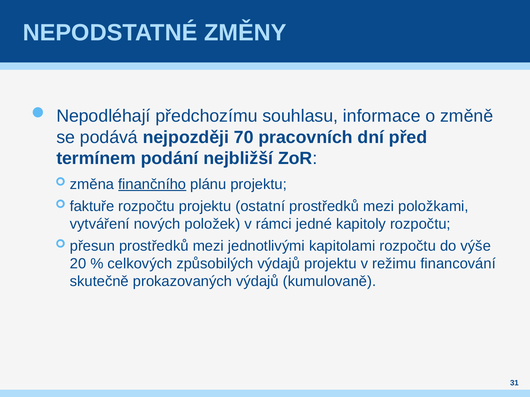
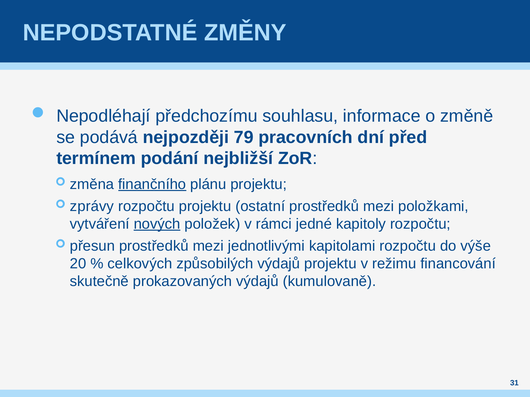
70: 70 -> 79
faktuře: faktuře -> zprávy
nových underline: none -> present
